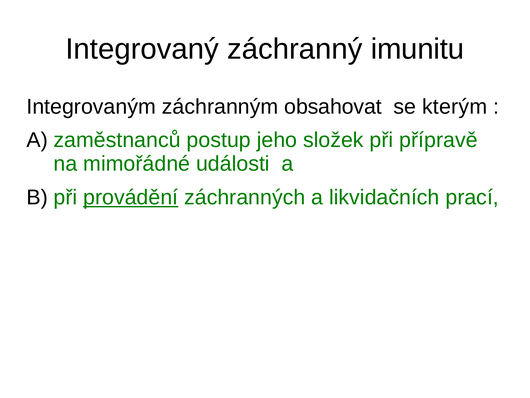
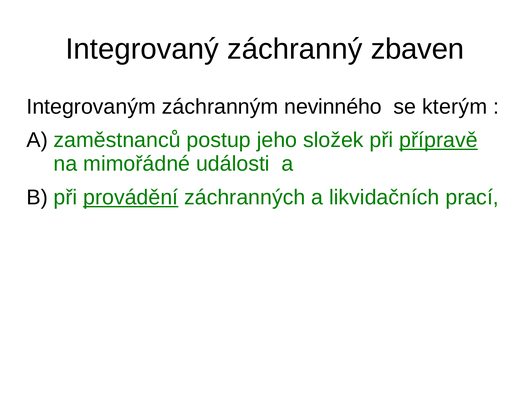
imunitu: imunitu -> zbaven
obsahovat: obsahovat -> nevinného
přípravě underline: none -> present
